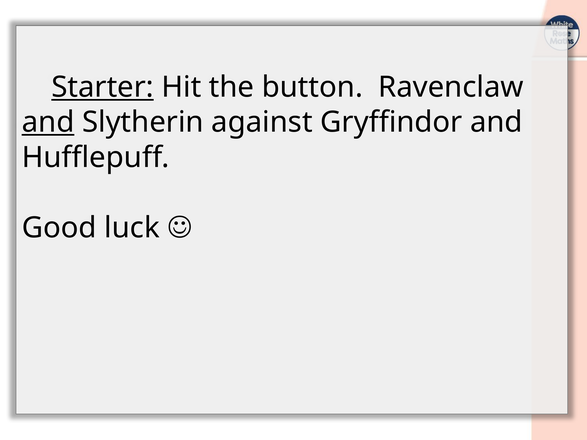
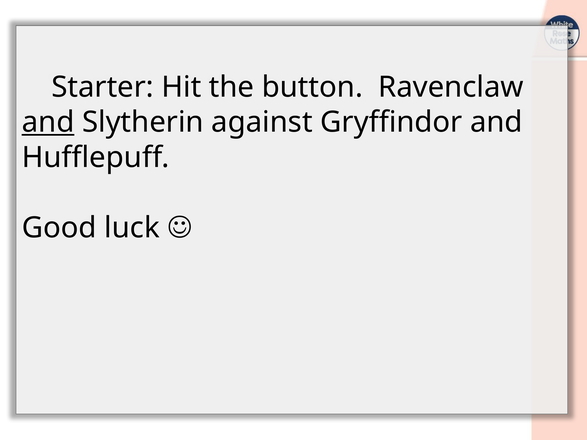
Starter underline: present -> none
